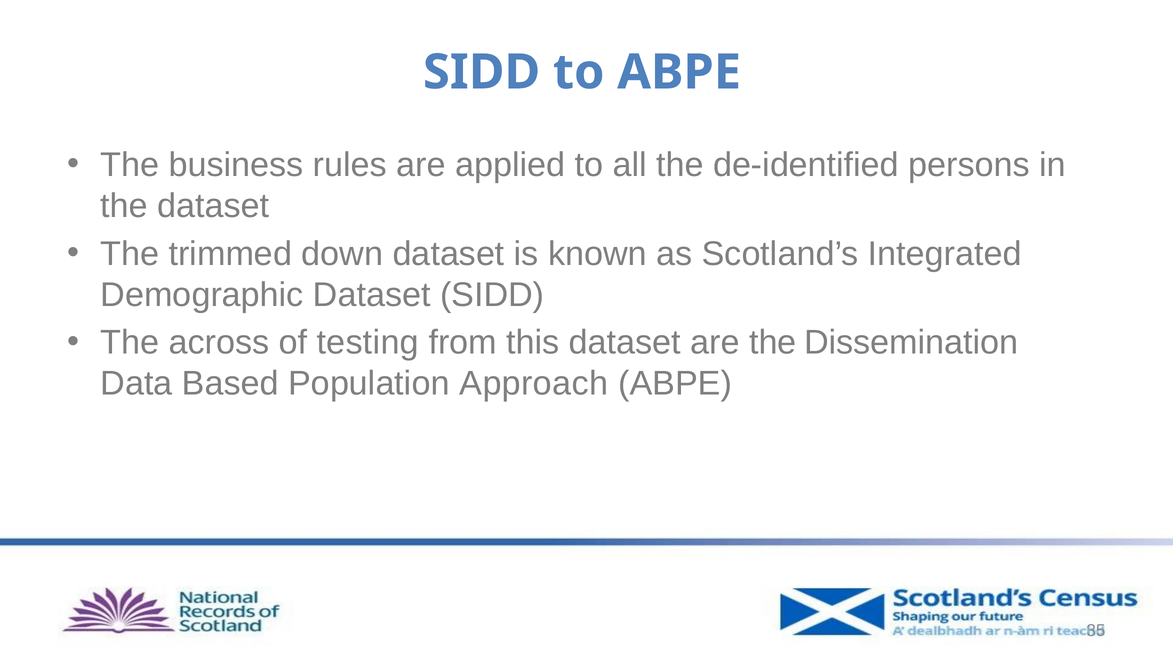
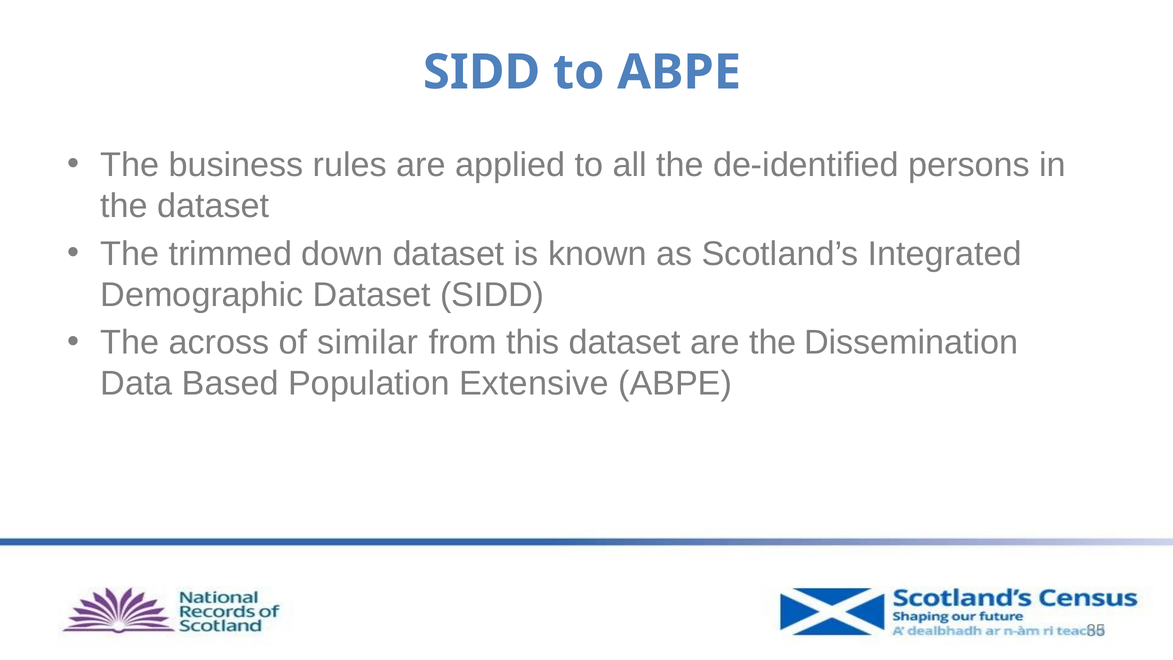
testing: testing -> similar
Approach: Approach -> Extensive
